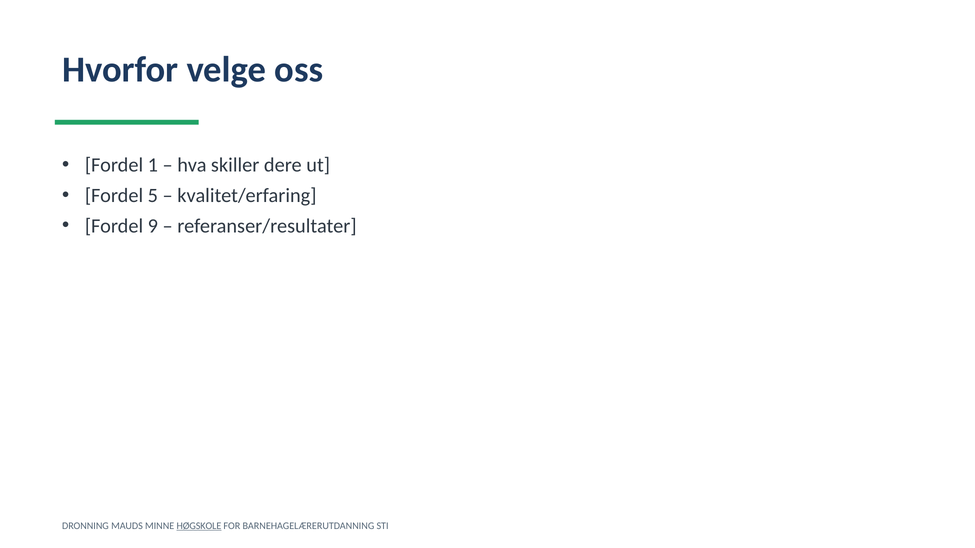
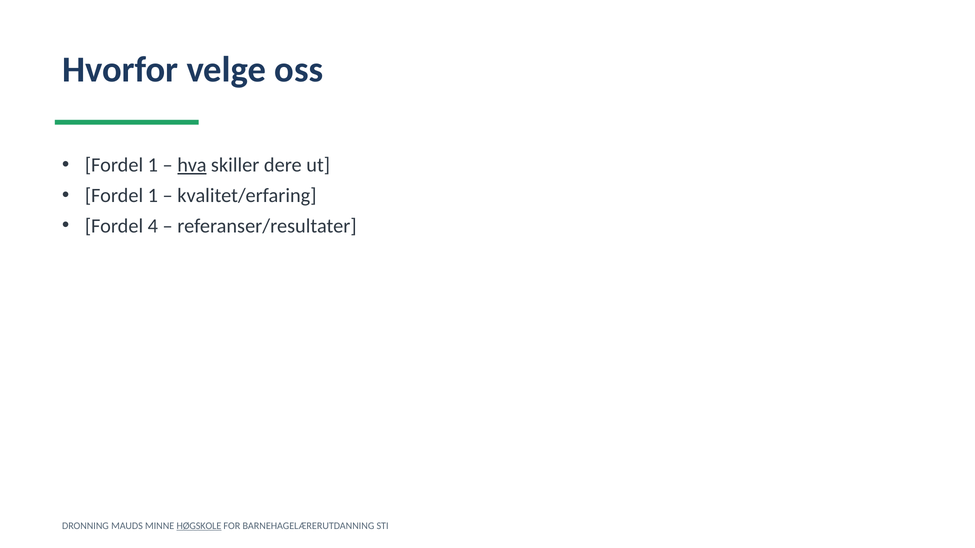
hva underline: none -> present
5 at (153, 196): 5 -> 1
9: 9 -> 4
